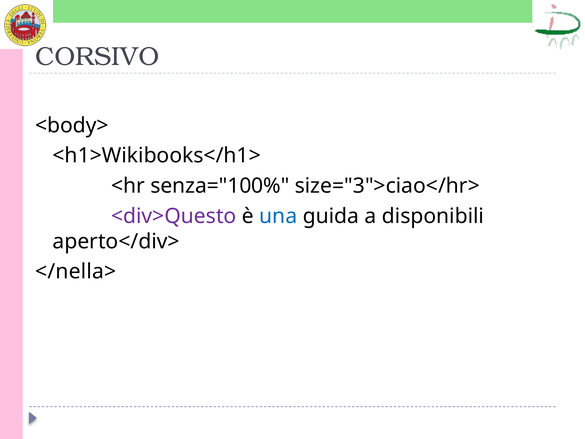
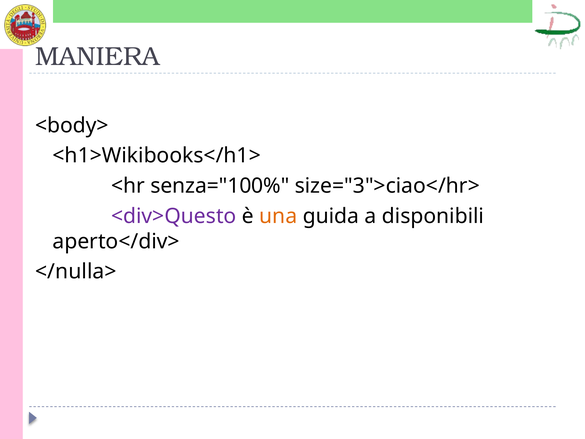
CORSIVO: CORSIVO -> MANIERA
una colour: blue -> orange
</nella>: </nella> -> </nulla>
